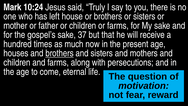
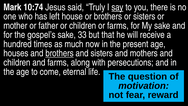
10:24: 10:24 -> 10:74
say underline: none -> present
37: 37 -> 33
